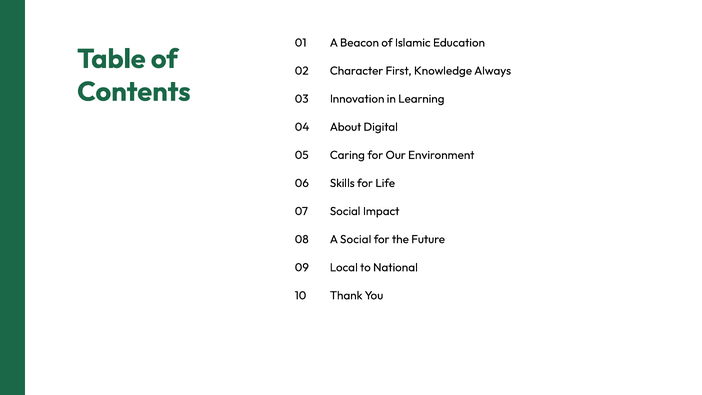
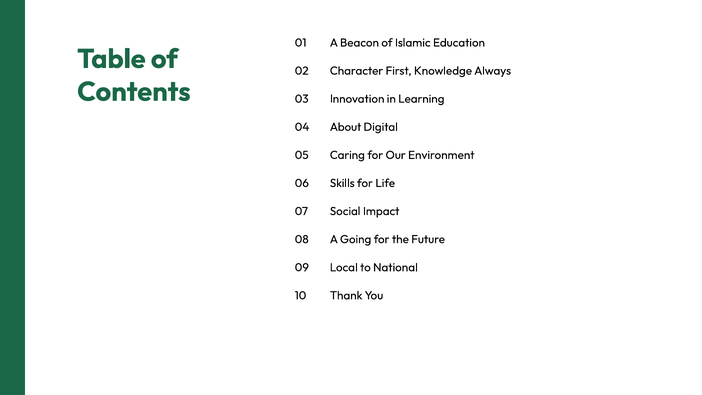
A Social: Social -> Going
